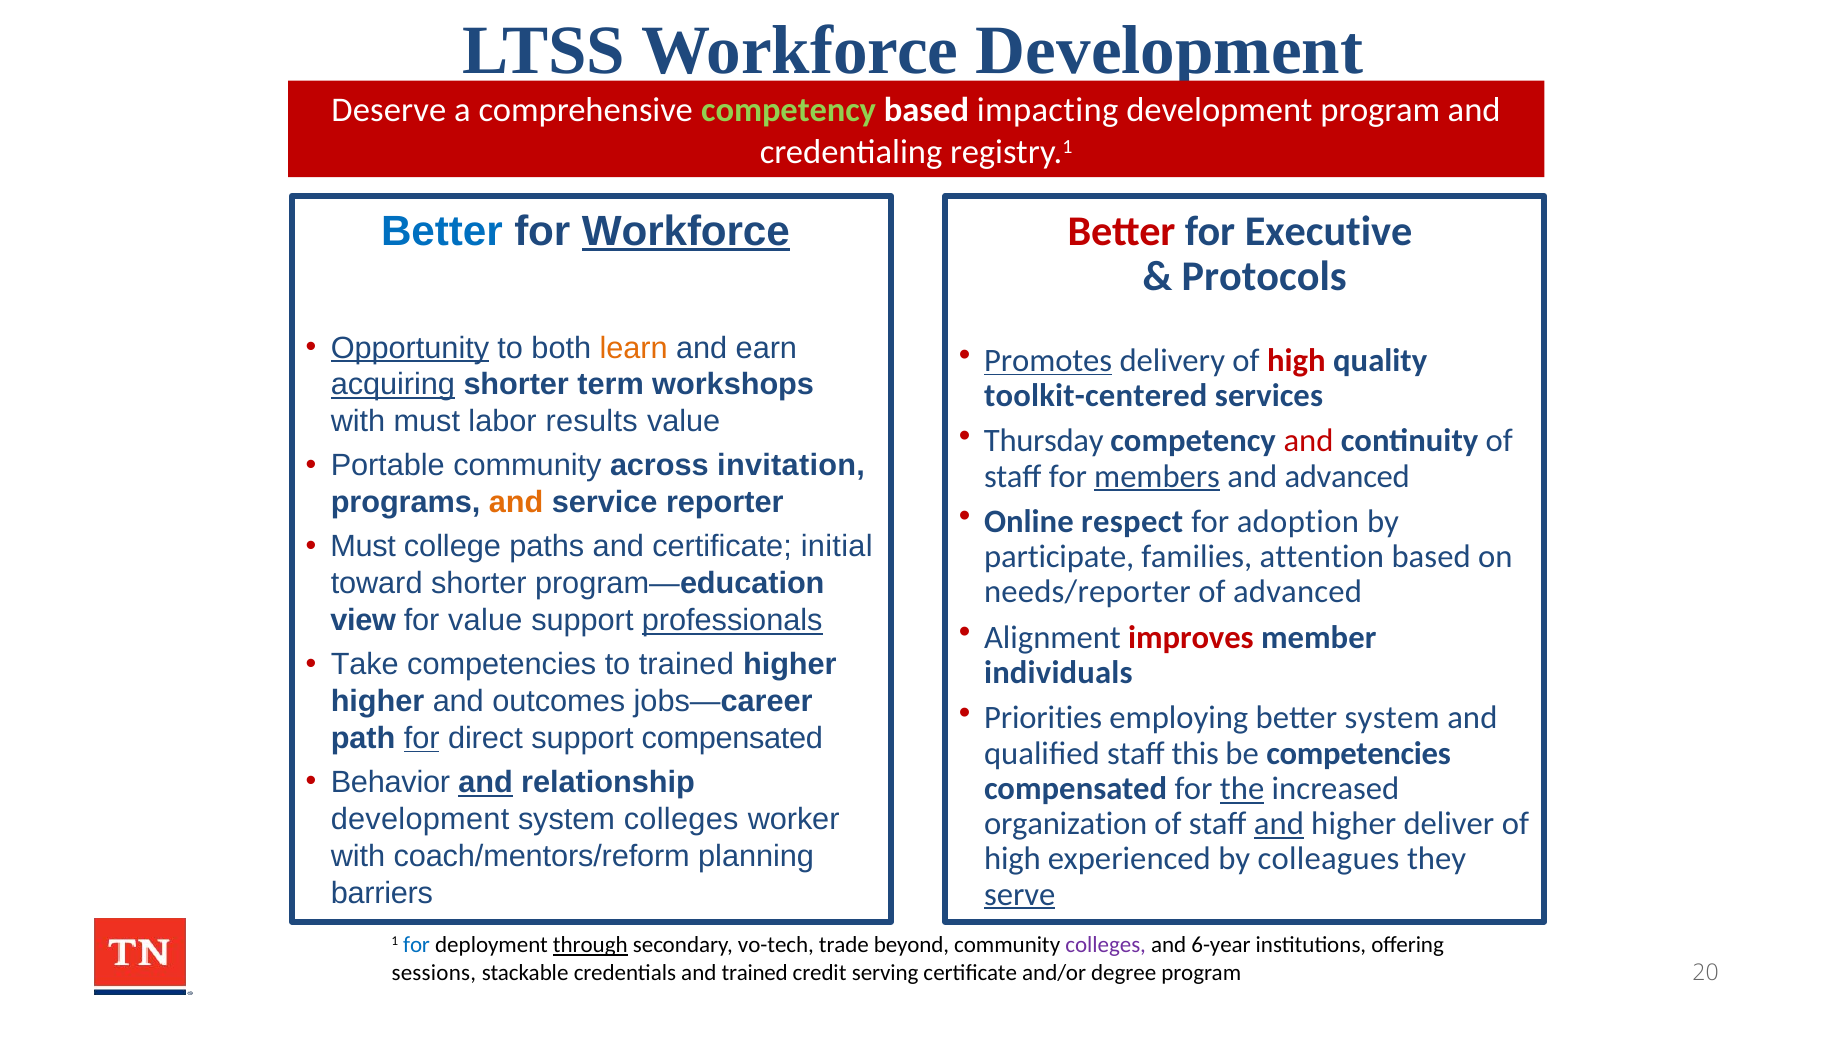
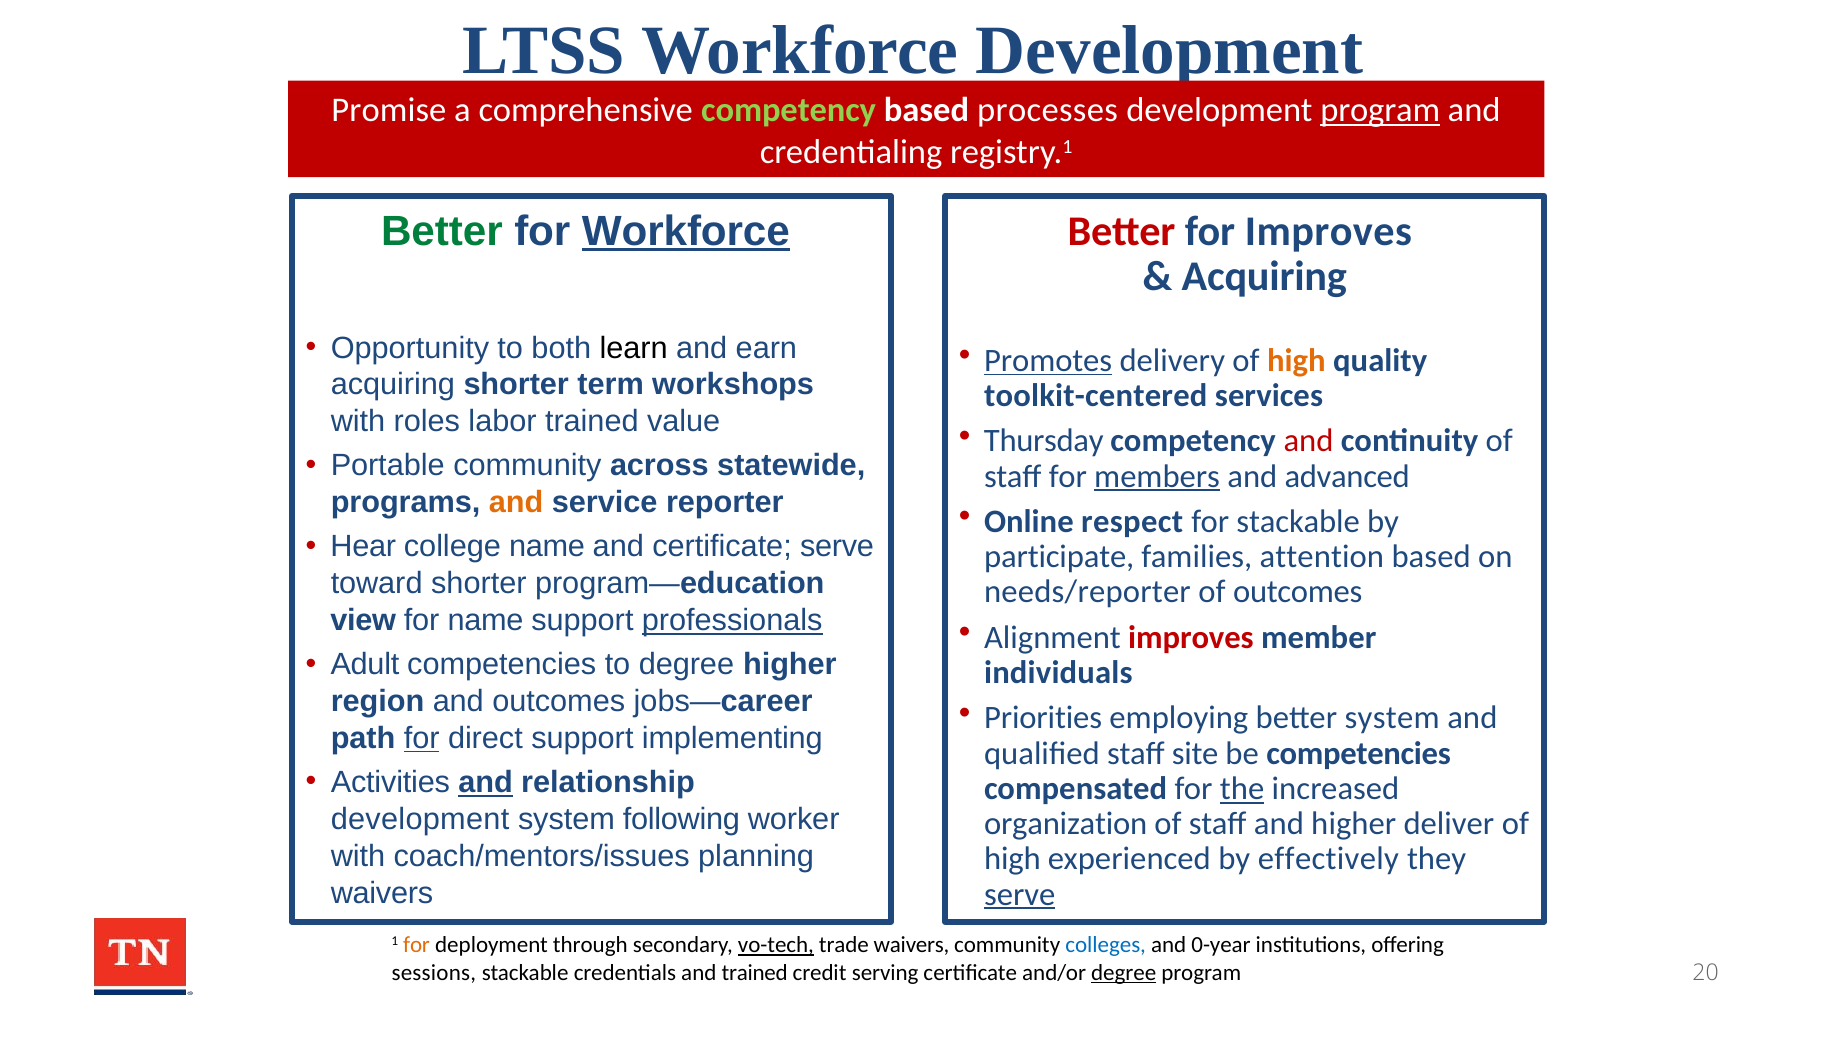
Deserve: Deserve -> Promise
impacting: impacting -> processes
program at (1380, 111) underline: none -> present
Better at (442, 231) colour: blue -> green
for Executive: Executive -> Improves
Protocols at (1264, 277): Protocols -> Acquiring
Opportunity underline: present -> none
learn colour: orange -> black
high at (1296, 361) colour: red -> orange
acquiring at (393, 385) underline: present -> none
with must: must -> roles
labor results: results -> trained
invitation: invitation -> statewide
for adoption: adoption -> stackable
Must at (363, 547): Must -> Hear
college paths: paths -> name
certificate initial: initial -> serve
of advanced: advanced -> outcomes
for value: value -> name
Take: Take -> Adult
to trained: trained -> degree
higher at (378, 702): higher -> region
support compensated: compensated -> implementing
this: this -> site
Behavior: Behavior -> Activities
system colleges: colleges -> following
and at (1279, 824) underline: present -> none
coach/mentors/reform: coach/mentors/reform -> coach/mentors/issues
colleagues: colleagues -> effectively
barriers at (382, 893): barriers -> waivers
for at (417, 945) colour: blue -> orange
through underline: present -> none
vo-tech underline: none -> present
trade beyond: beyond -> waivers
colleges at (1106, 945) colour: purple -> blue
6-year: 6-year -> 0-year
degree at (1124, 973) underline: none -> present
